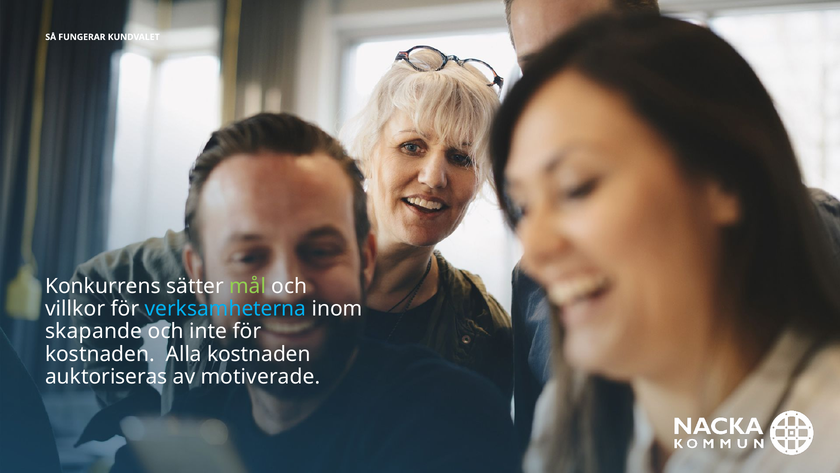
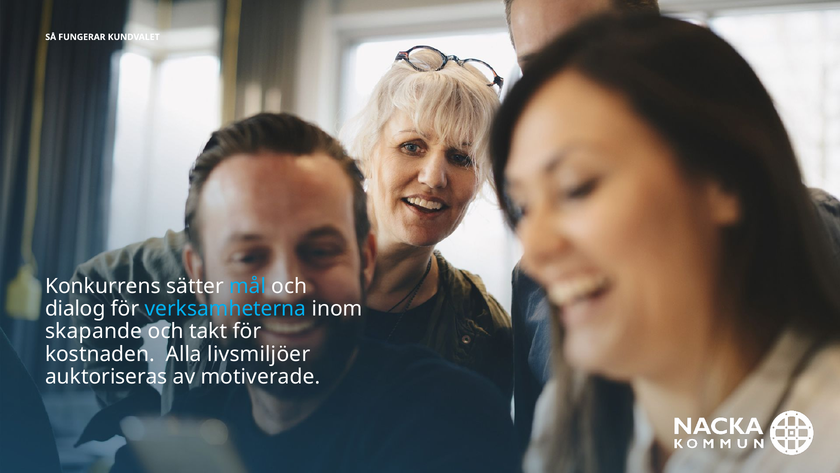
mål colour: light green -> light blue
villkor: villkor -> dialog
inte: inte -> takt
Alla kostnaden: kostnaden -> livsmiljöer
